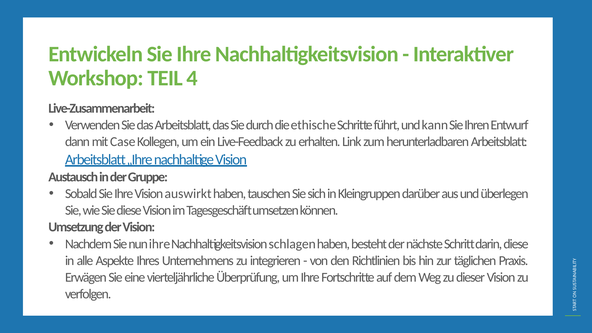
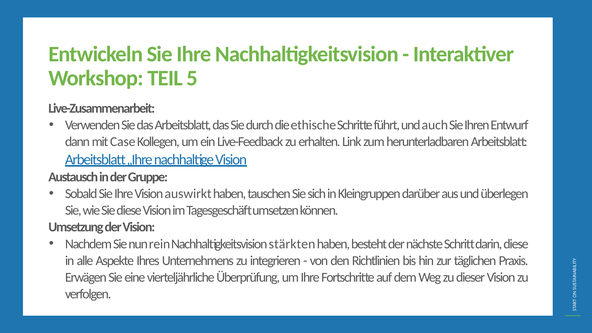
4: 4 -> 5
kann: kann -> auch
nun ihre: ihre -> rein
schlagen: schlagen -> stärkten
